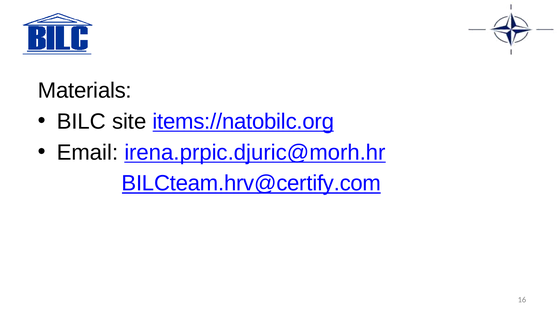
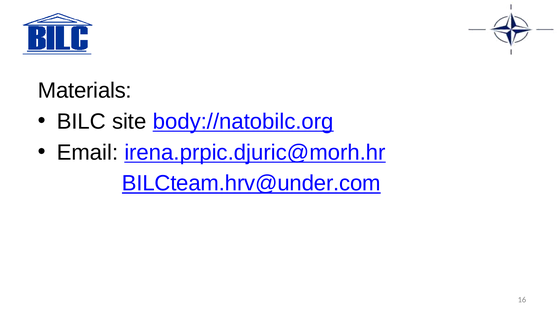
items://natobilc.org: items://natobilc.org -> body://natobilc.org
BILCteam.hrv@certify.com: BILCteam.hrv@certify.com -> BILCteam.hrv@under.com
